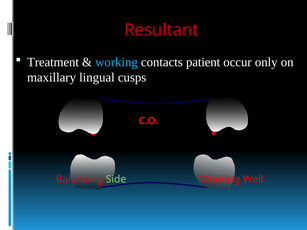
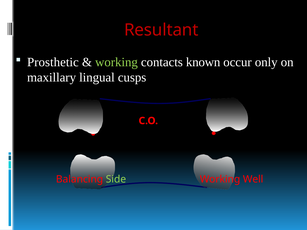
Treatment: Treatment -> Prosthetic
working at (116, 62) colour: light blue -> light green
patient: patient -> known
